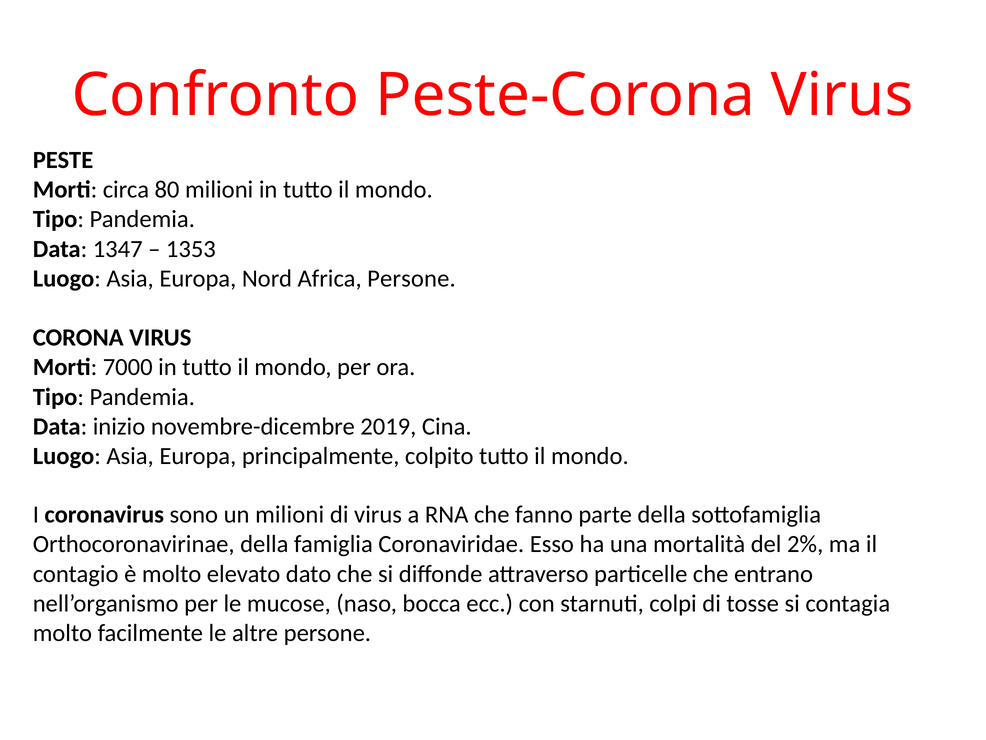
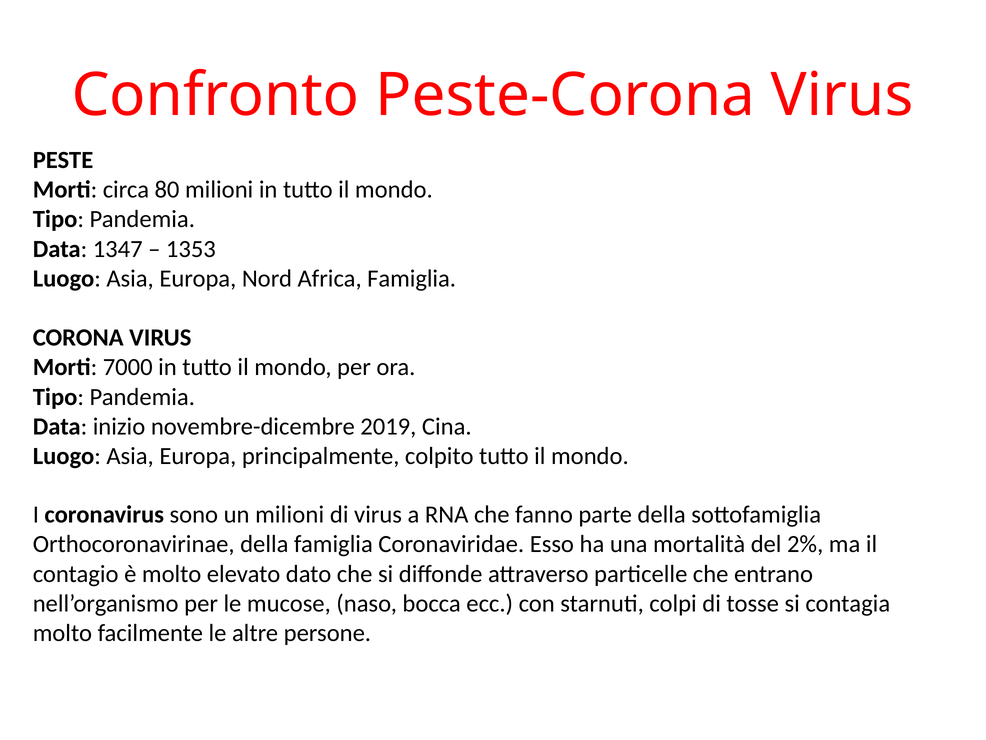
Africa Persone: Persone -> Famiglia
